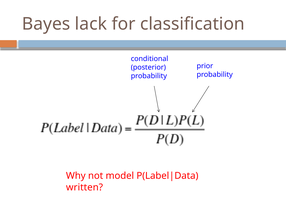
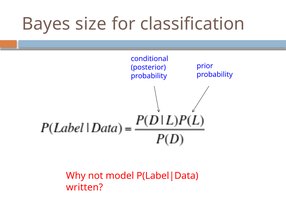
lack: lack -> size
